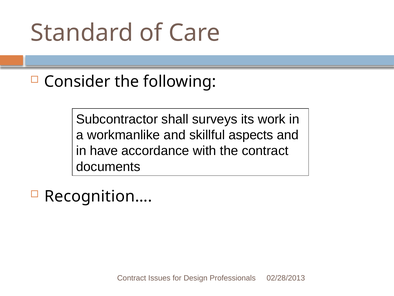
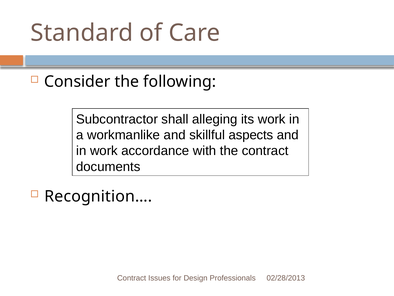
surveys: surveys -> alleging
in have: have -> work
